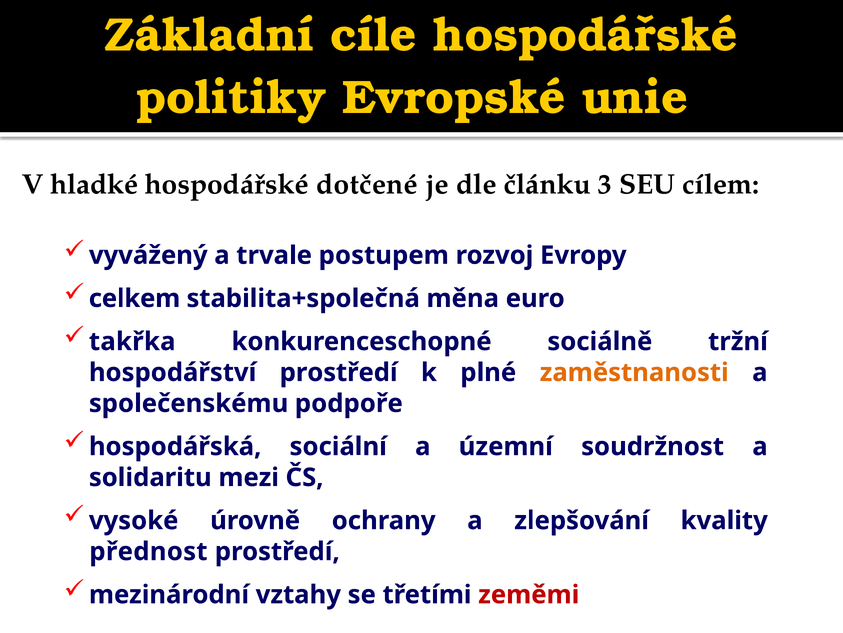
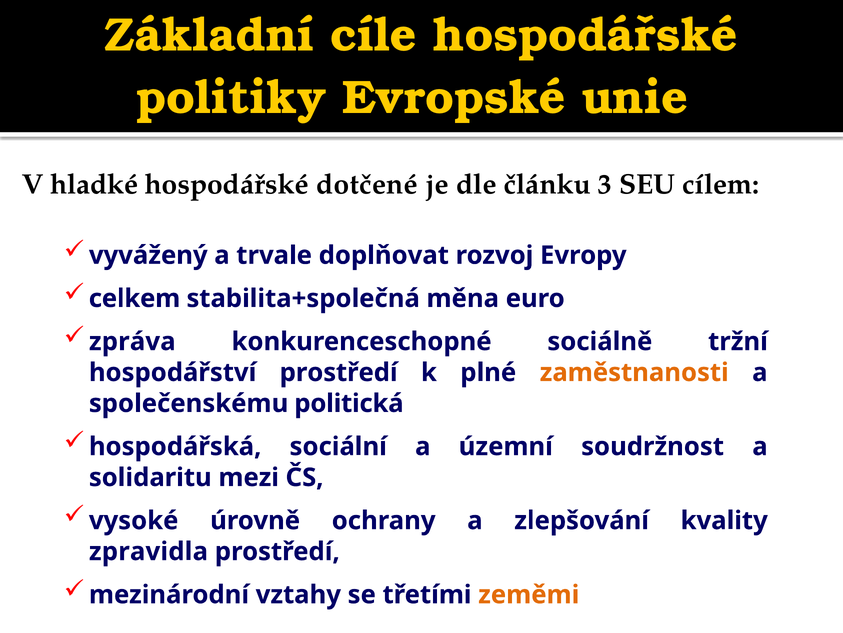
postupem: postupem -> doplňovat
takřka: takřka -> zpráva
podpoře: podpoře -> politická
přednost: přednost -> zpravidla
zeměmi colour: red -> orange
